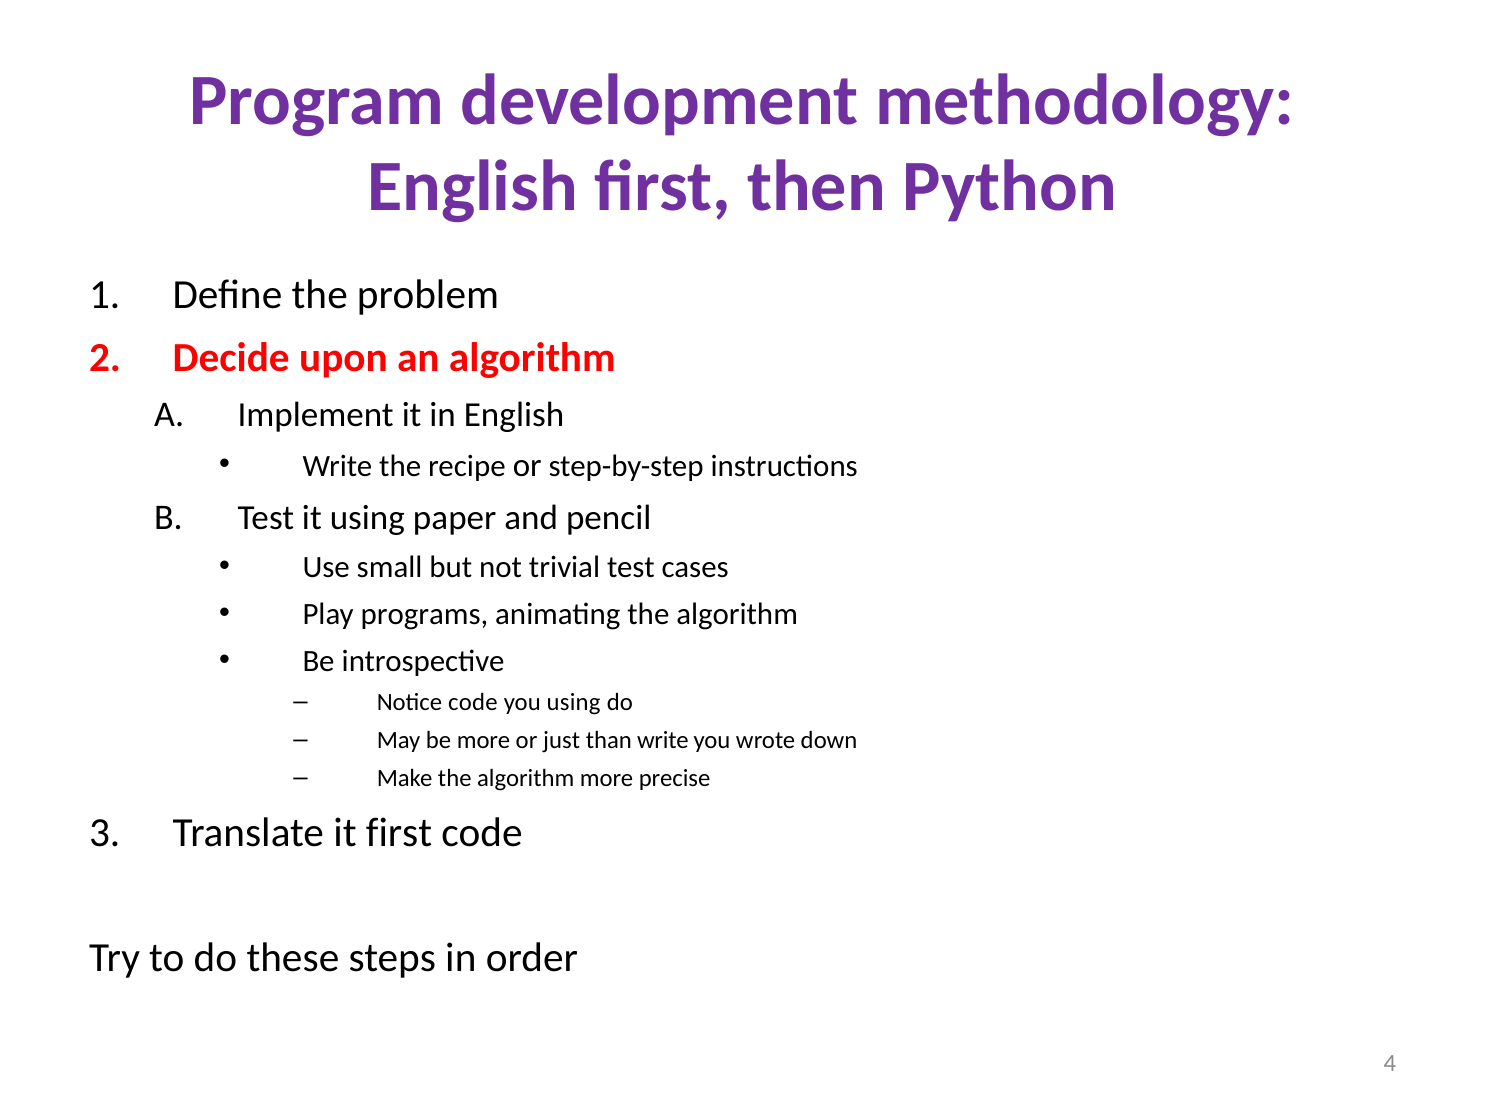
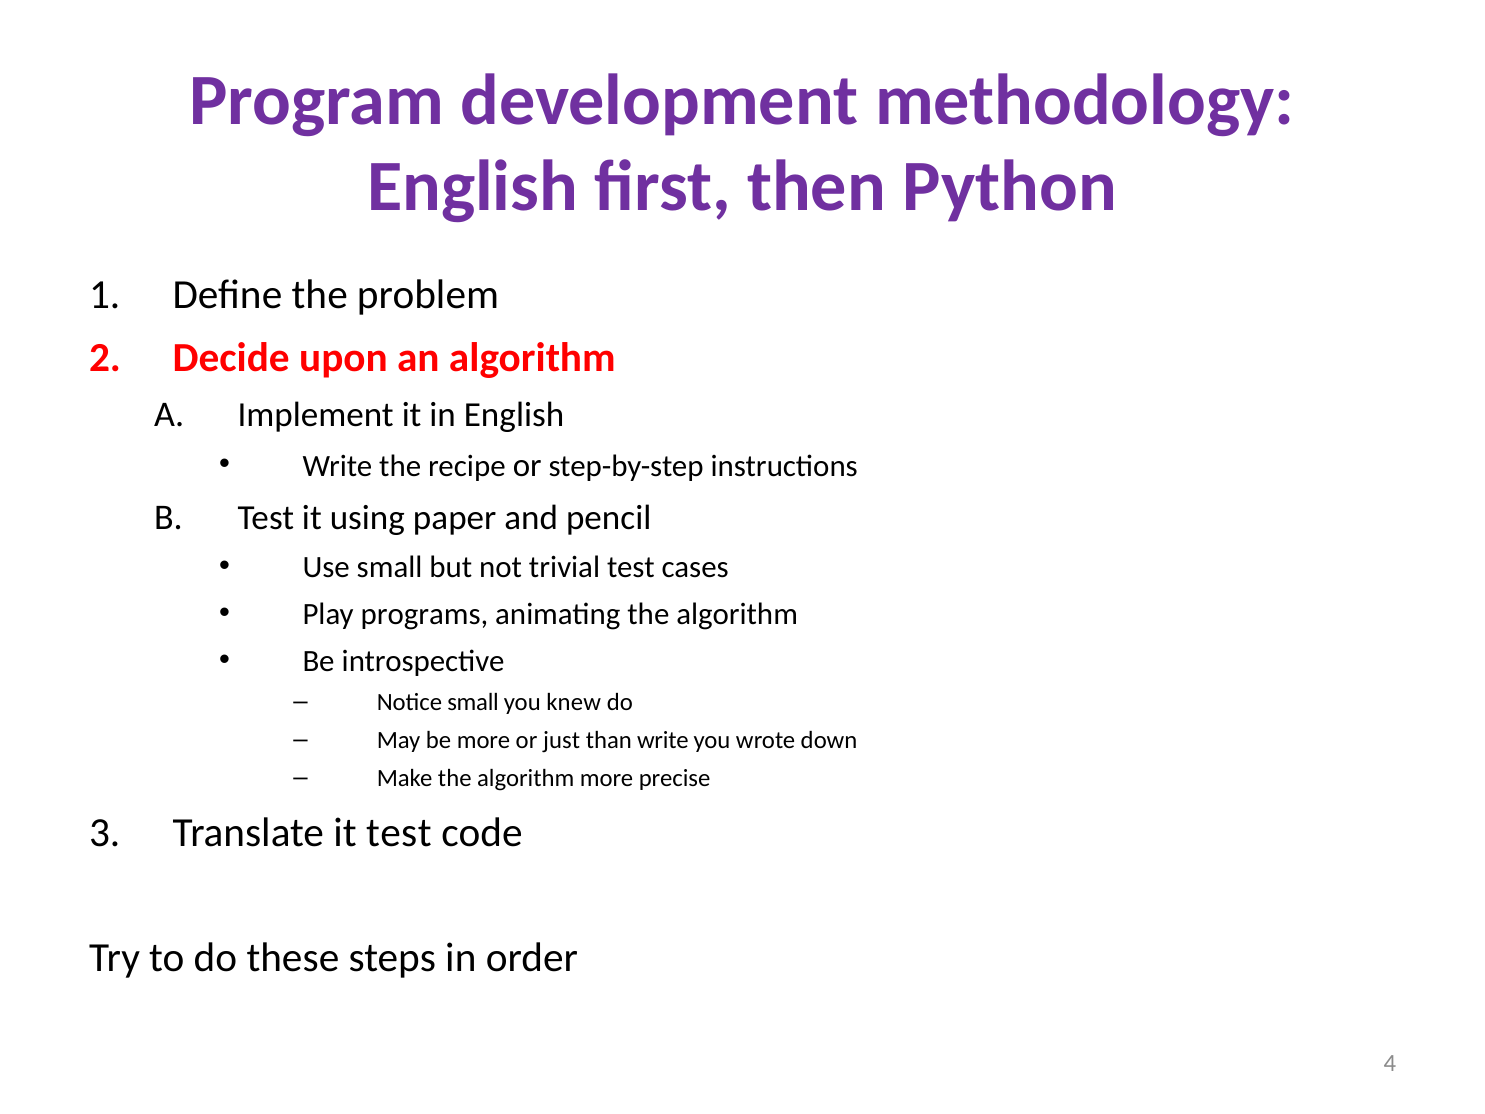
Notice code: code -> small
you using: using -> knew
it first: first -> test
